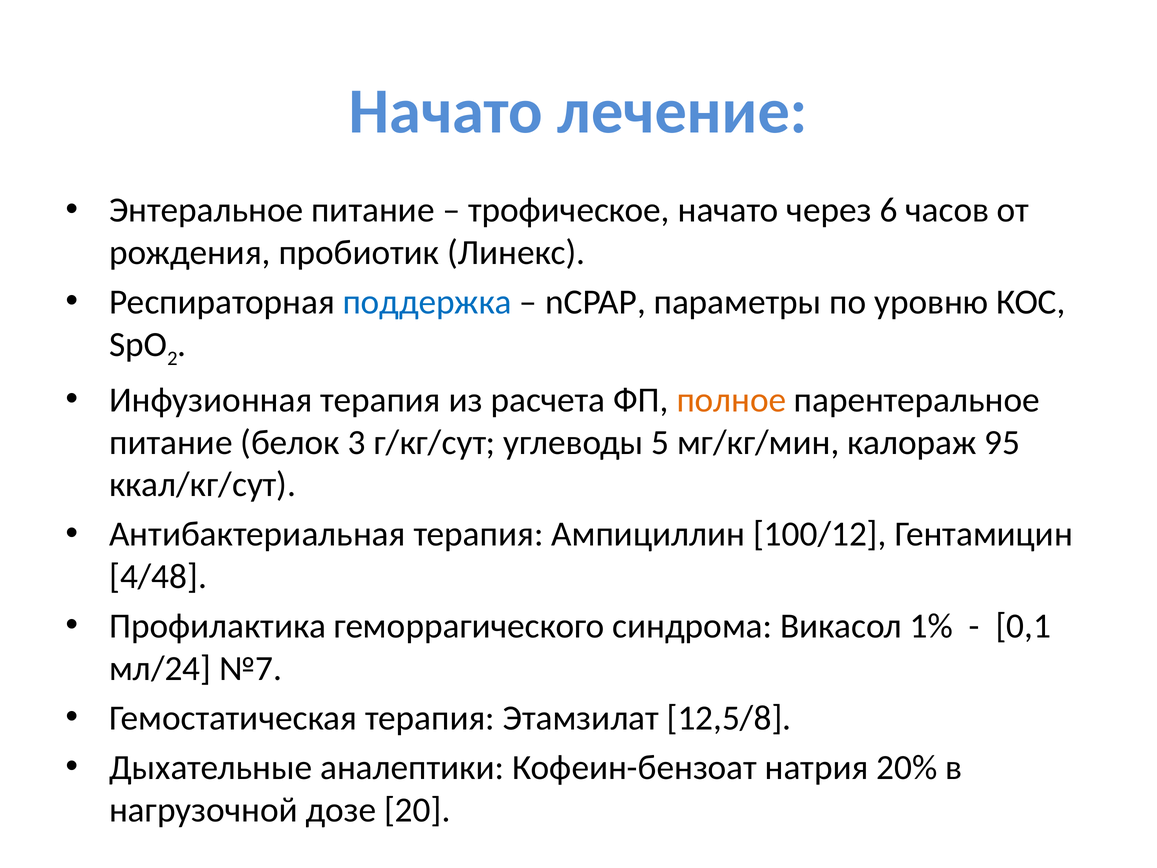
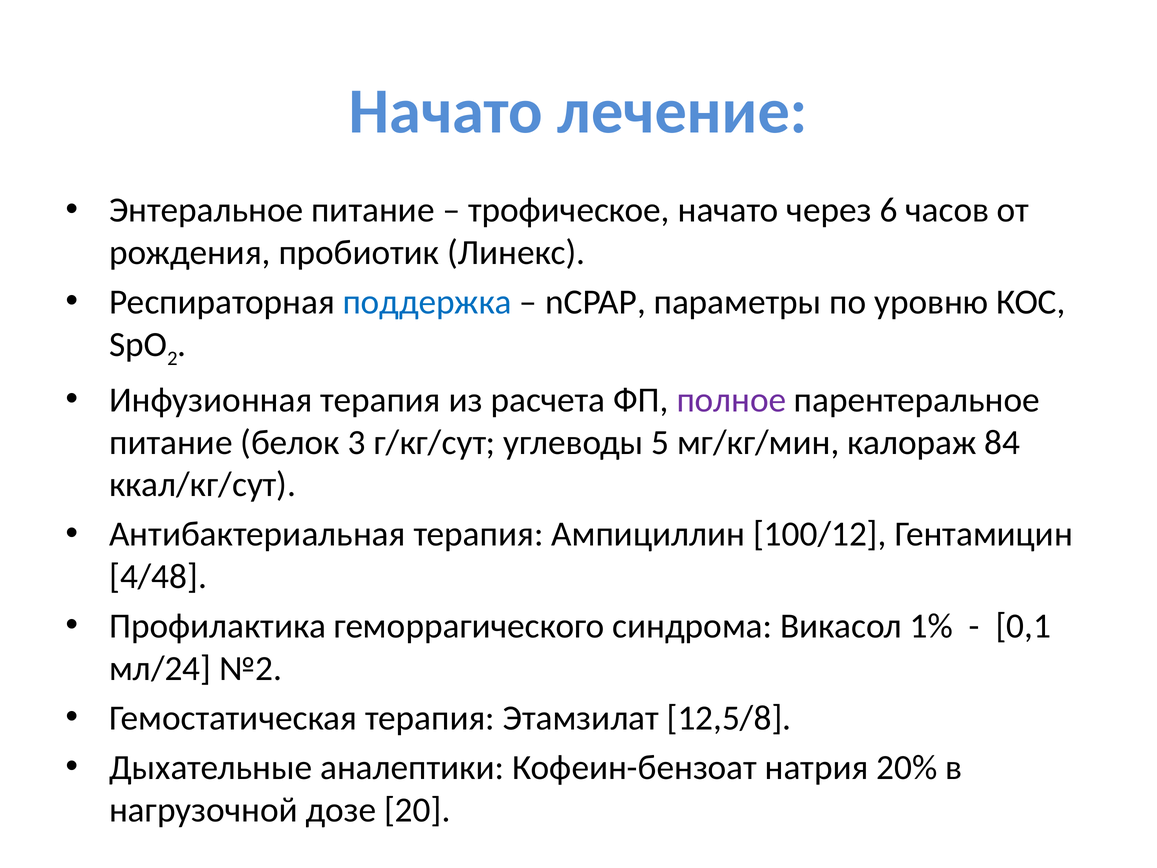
полное colour: orange -> purple
95: 95 -> 84
№7: №7 -> №2
